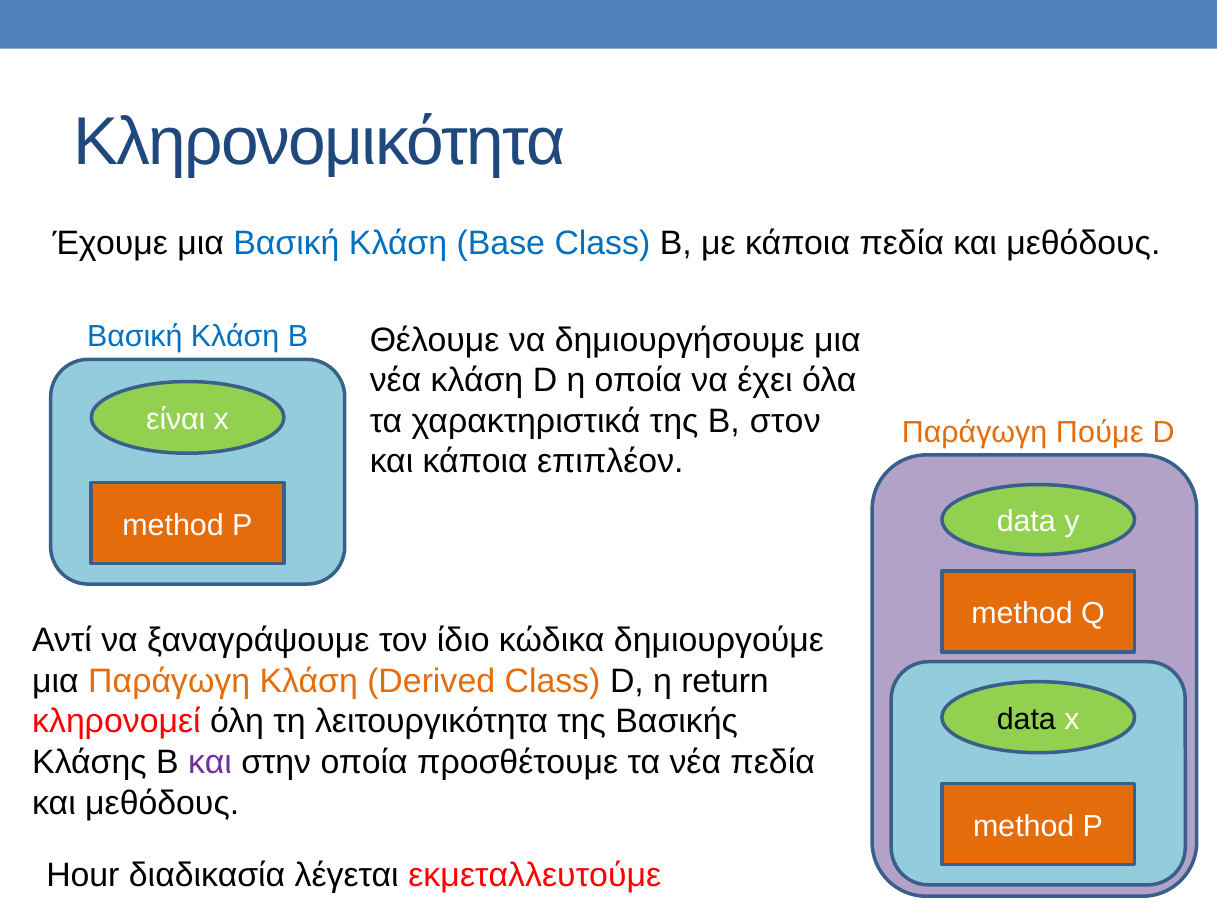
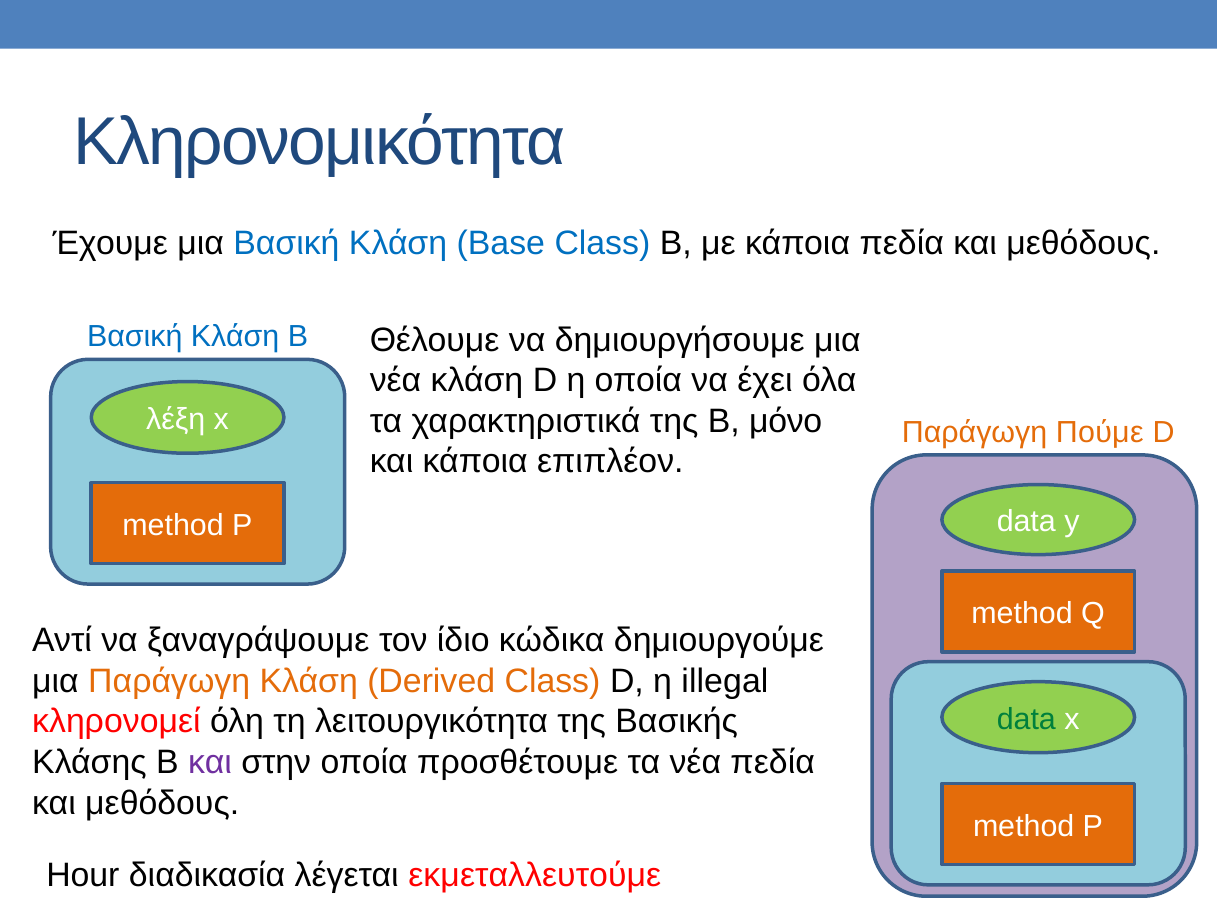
είναι: είναι -> λέξη
στον: στον -> μόνο
return: return -> illegal
data at (1026, 719) colour: black -> green
